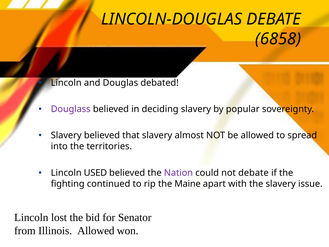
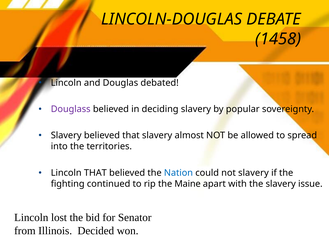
6858: 6858 -> 1458
Lincoln USED: USED -> THAT
Nation colour: purple -> blue
not debate: debate -> slavery
Illinois Allowed: Allowed -> Decided
